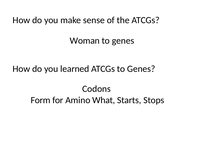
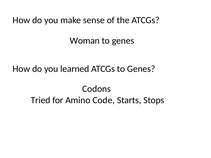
Form: Form -> Tried
What: What -> Code
